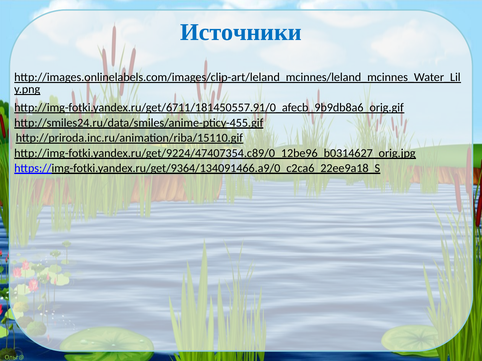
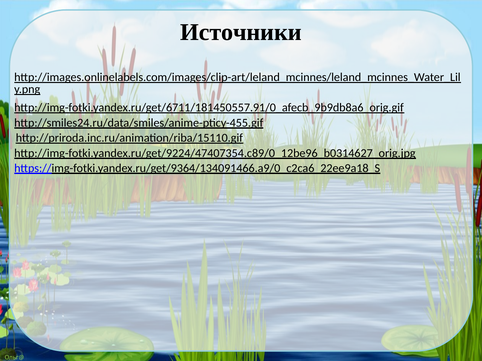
Источники colour: blue -> black
